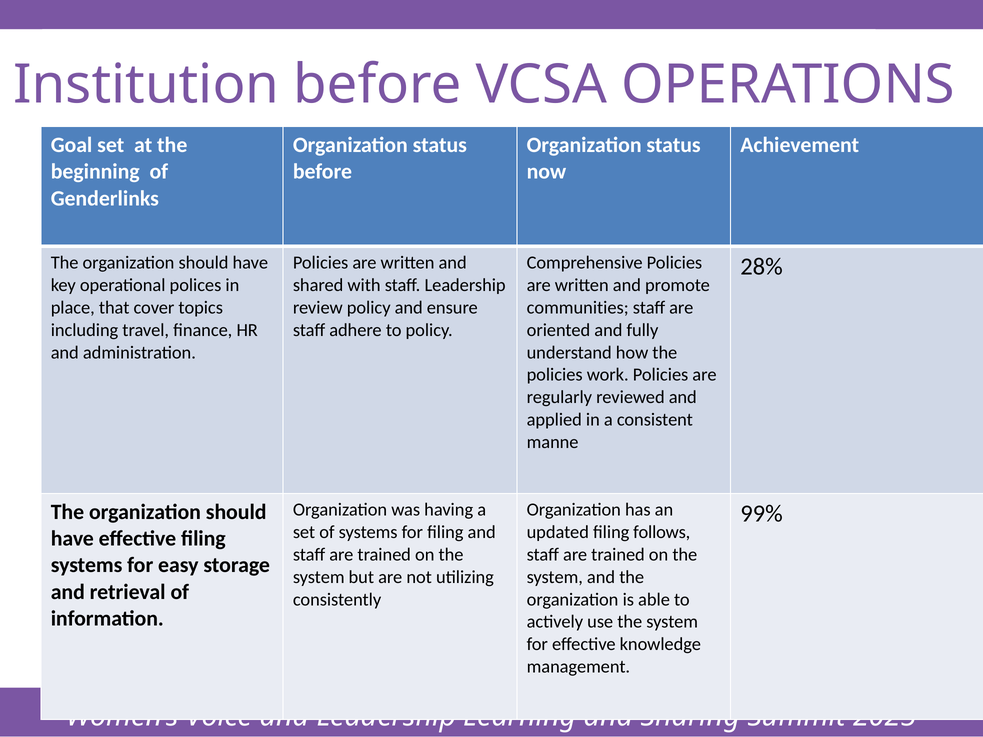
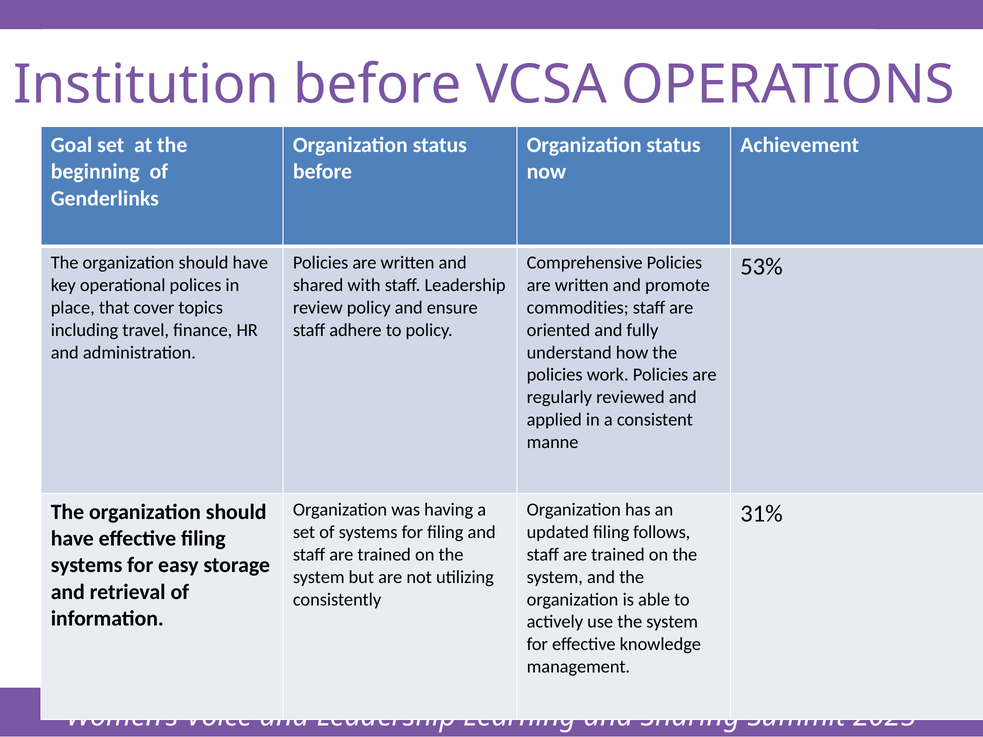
28%: 28% -> 53%
communities: communities -> commodities
99%: 99% -> 31%
